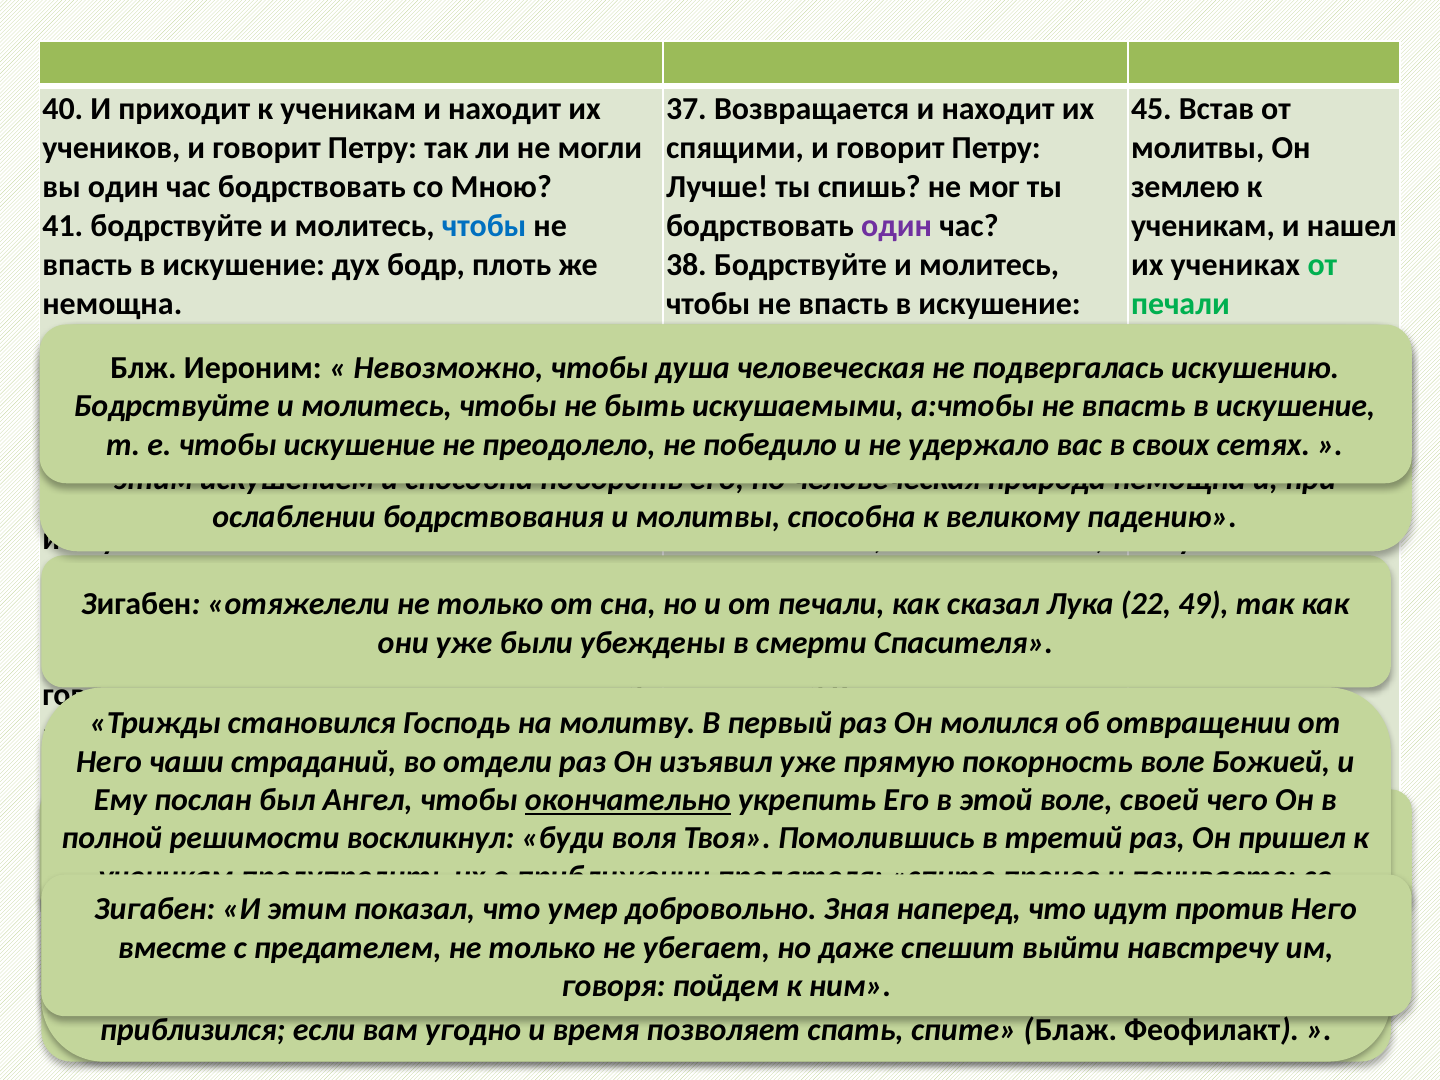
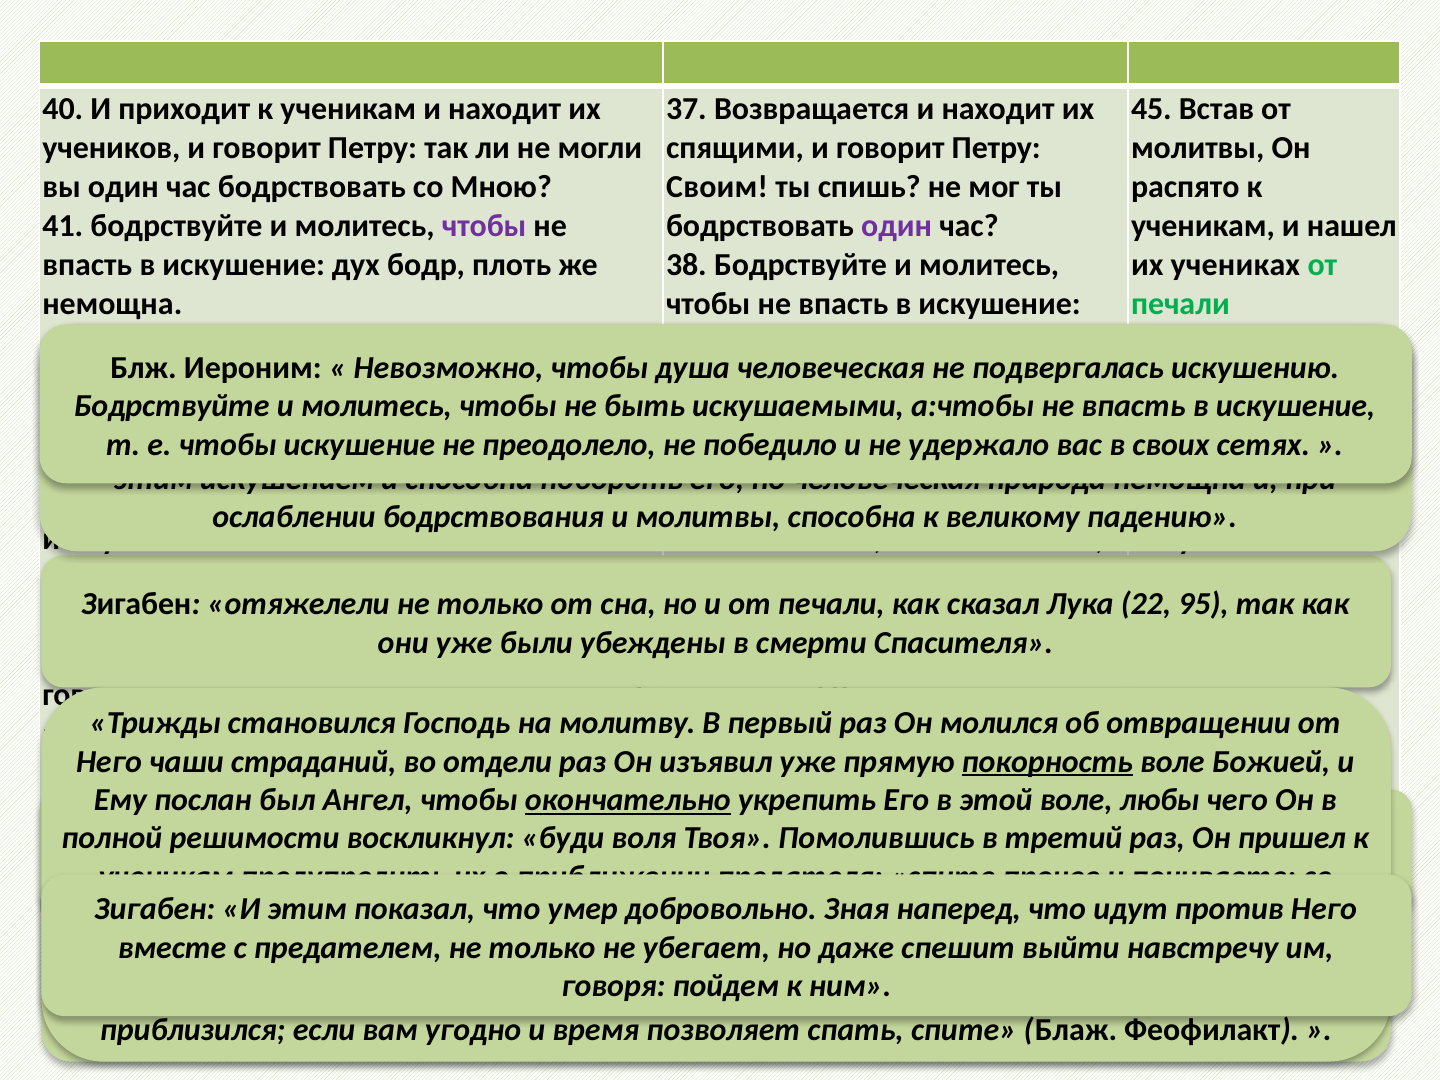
Лучше at (717, 187): Лучше -> Своим
землею: землею -> распято
чтобы at (484, 226) colour: blue -> purple
49: 49 -> 95
покорность underline: none -> present
своей: своей -> любы
